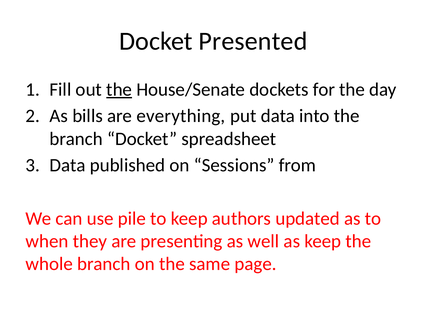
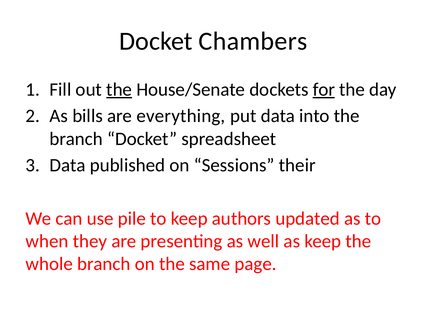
Presented: Presented -> Chambers
for underline: none -> present
from: from -> their
